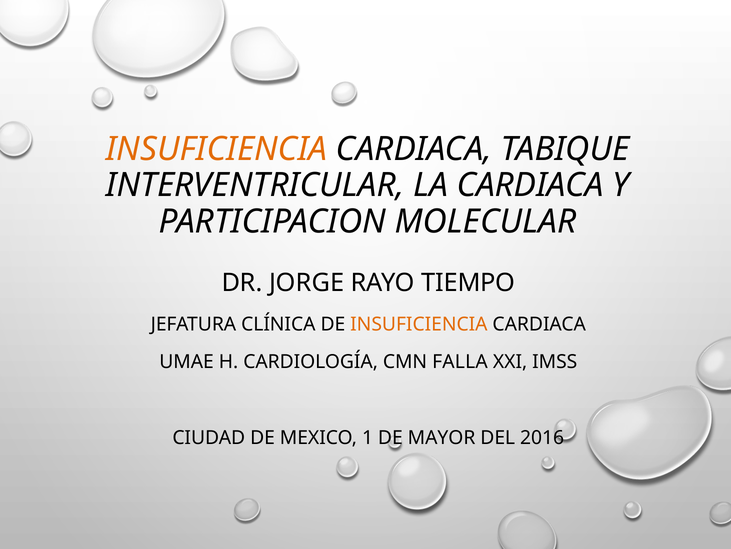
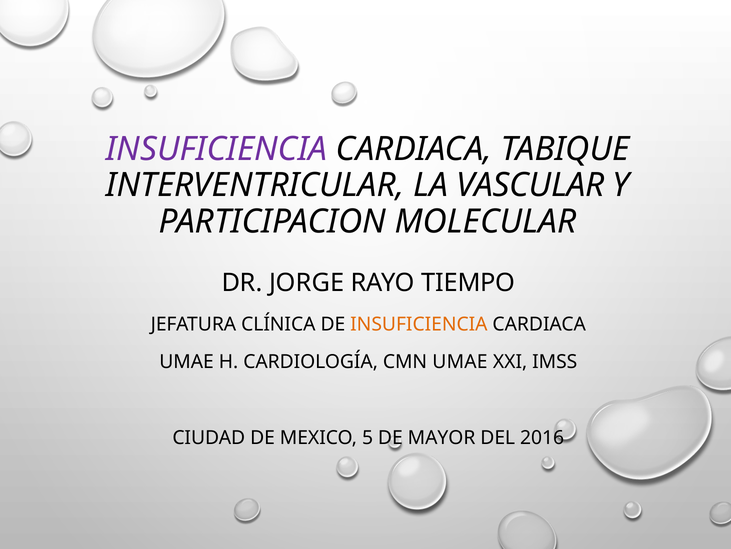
INSUFICIENCIA at (216, 149) colour: orange -> purple
LA CARDIACA: CARDIACA -> VASCULAR
CMN FALLA: FALLA -> UMAE
1: 1 -> 5
